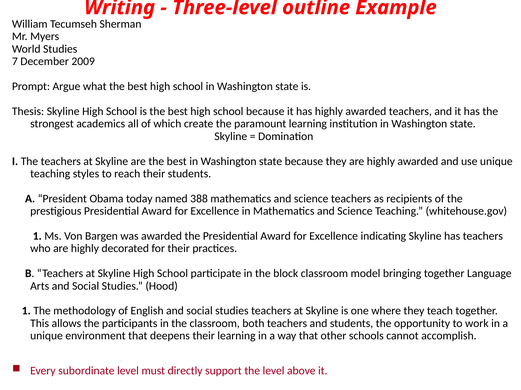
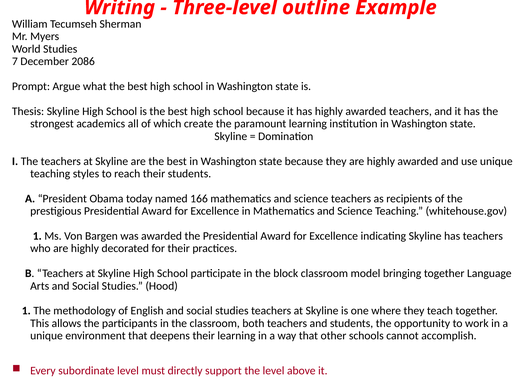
2009: 2009 -> 2086
388: 388 -> 166
